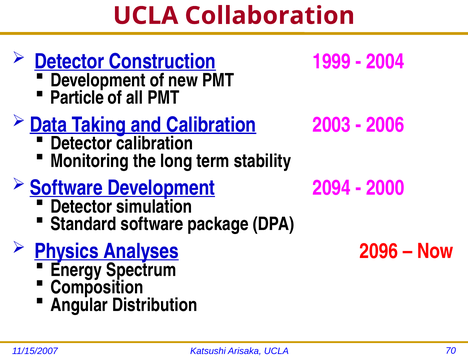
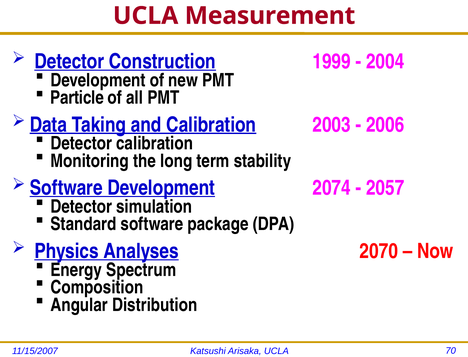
Collaboration: Collaboration -> Measurement
2094: 2094 -> 2074
2000: 2000 -> 2057
2096: 2096 -> 2070
